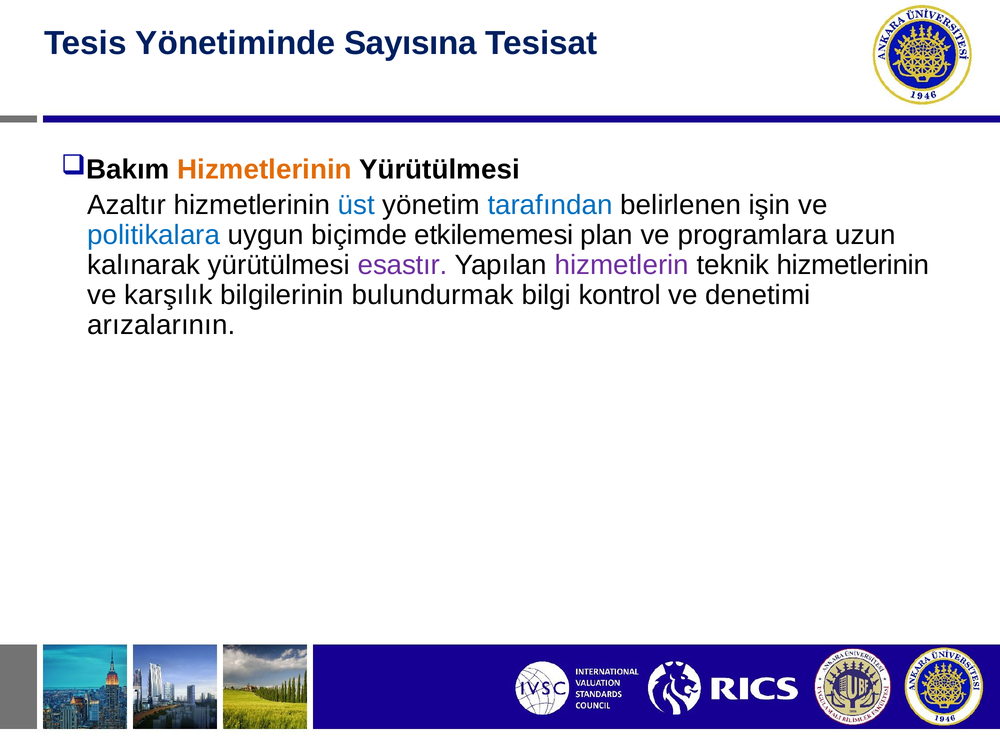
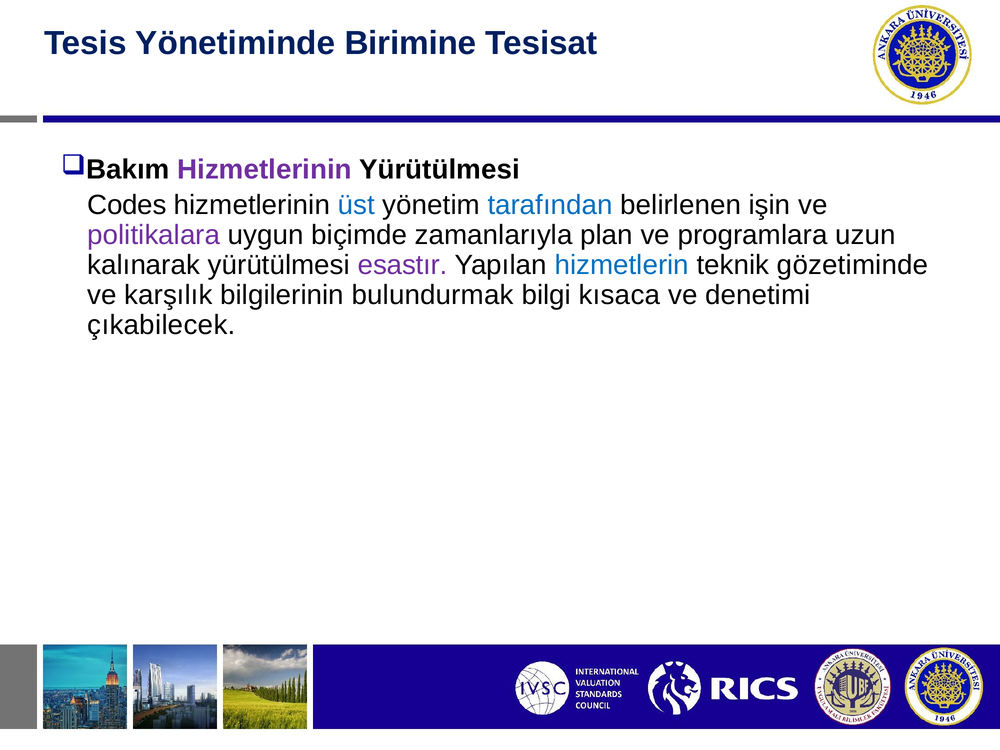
Sayısına: Sayısına -> Birimine
Hizmetlerinin at (265, 170) colour: orange -> purple
Azaltır: Azaltır -> Codes
politikalara colour: blue -> purple
etkilememesi: etkilememesi -> zamanlarıyla
hizmetlerin colour: purple -> blue
teknik hizmetlerinin: hizmetlerinin -> gözetiminde
kontrol: kontrol -> kısaca
arızalarının: arızalarının -> çıkabilecek
